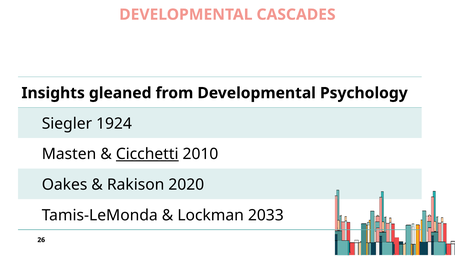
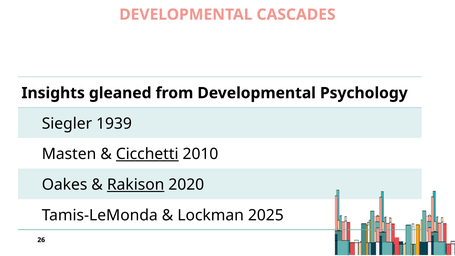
1924: 1924 -> 1939
Rakison underline: none -> present
2033: 2033 -> 2025
